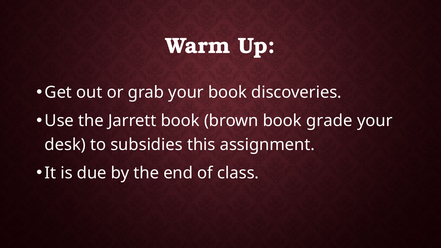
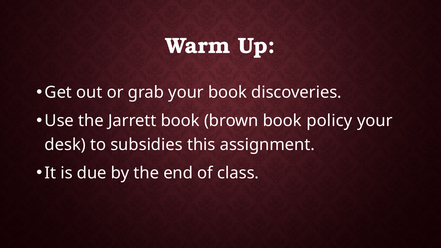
grade: grade -> policy
